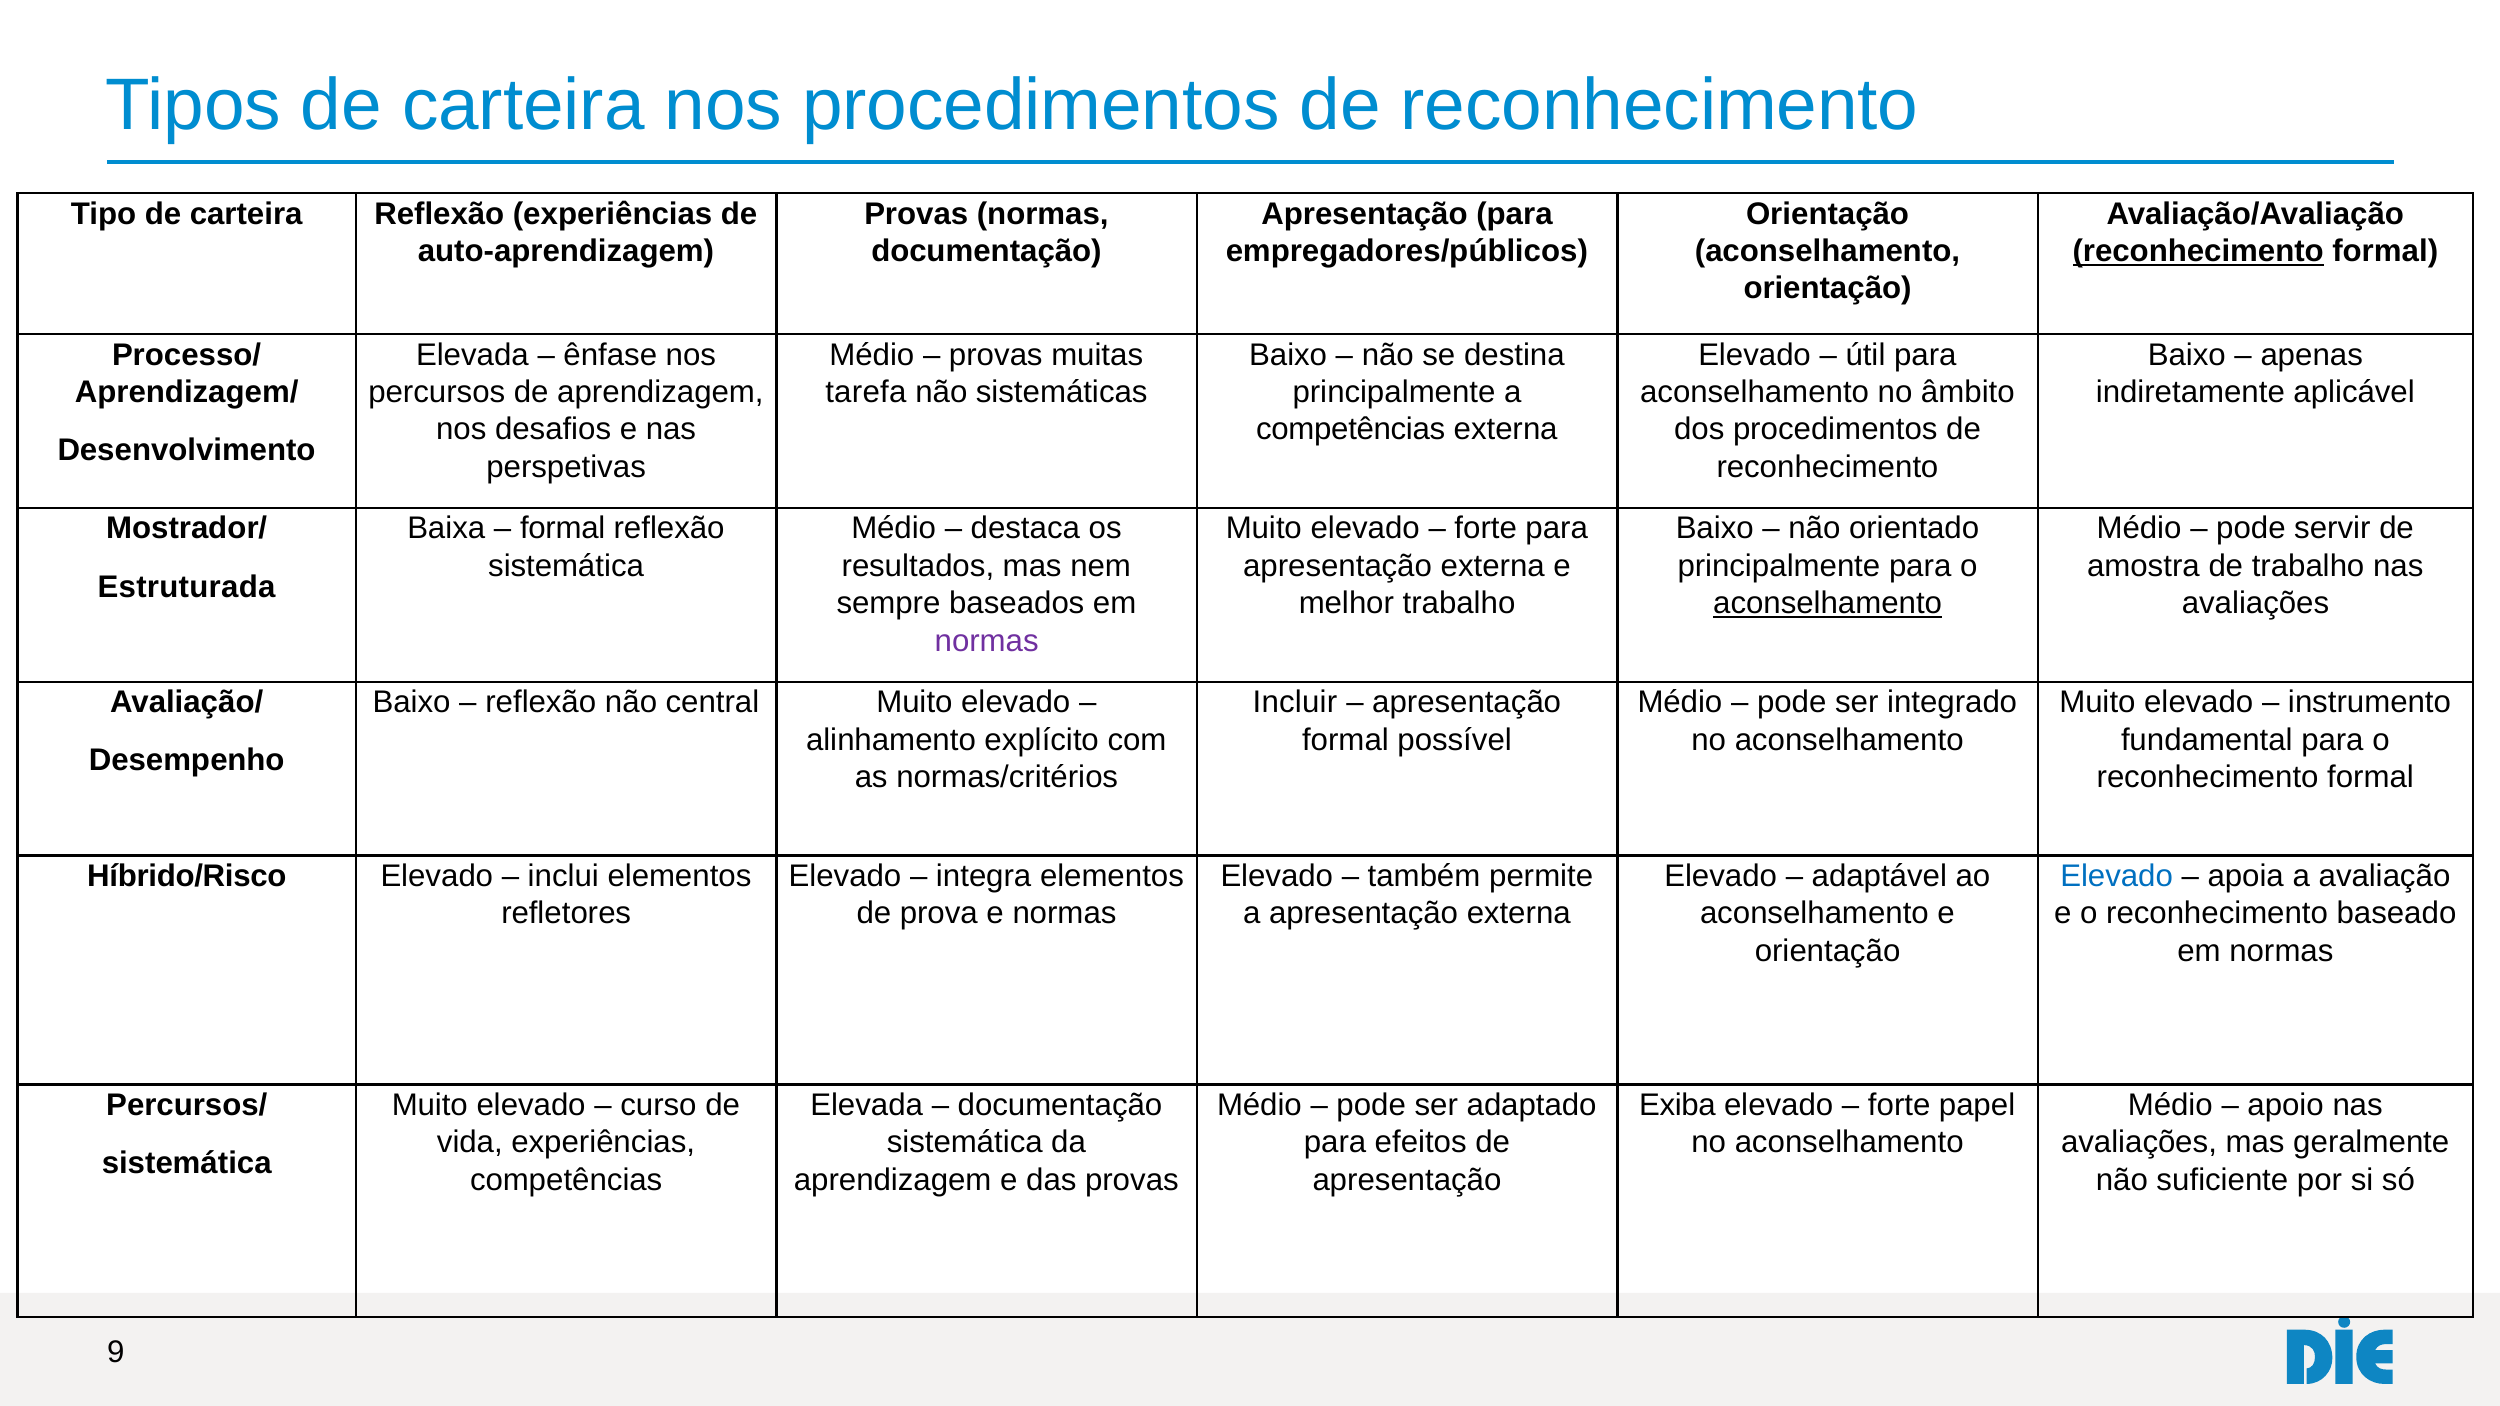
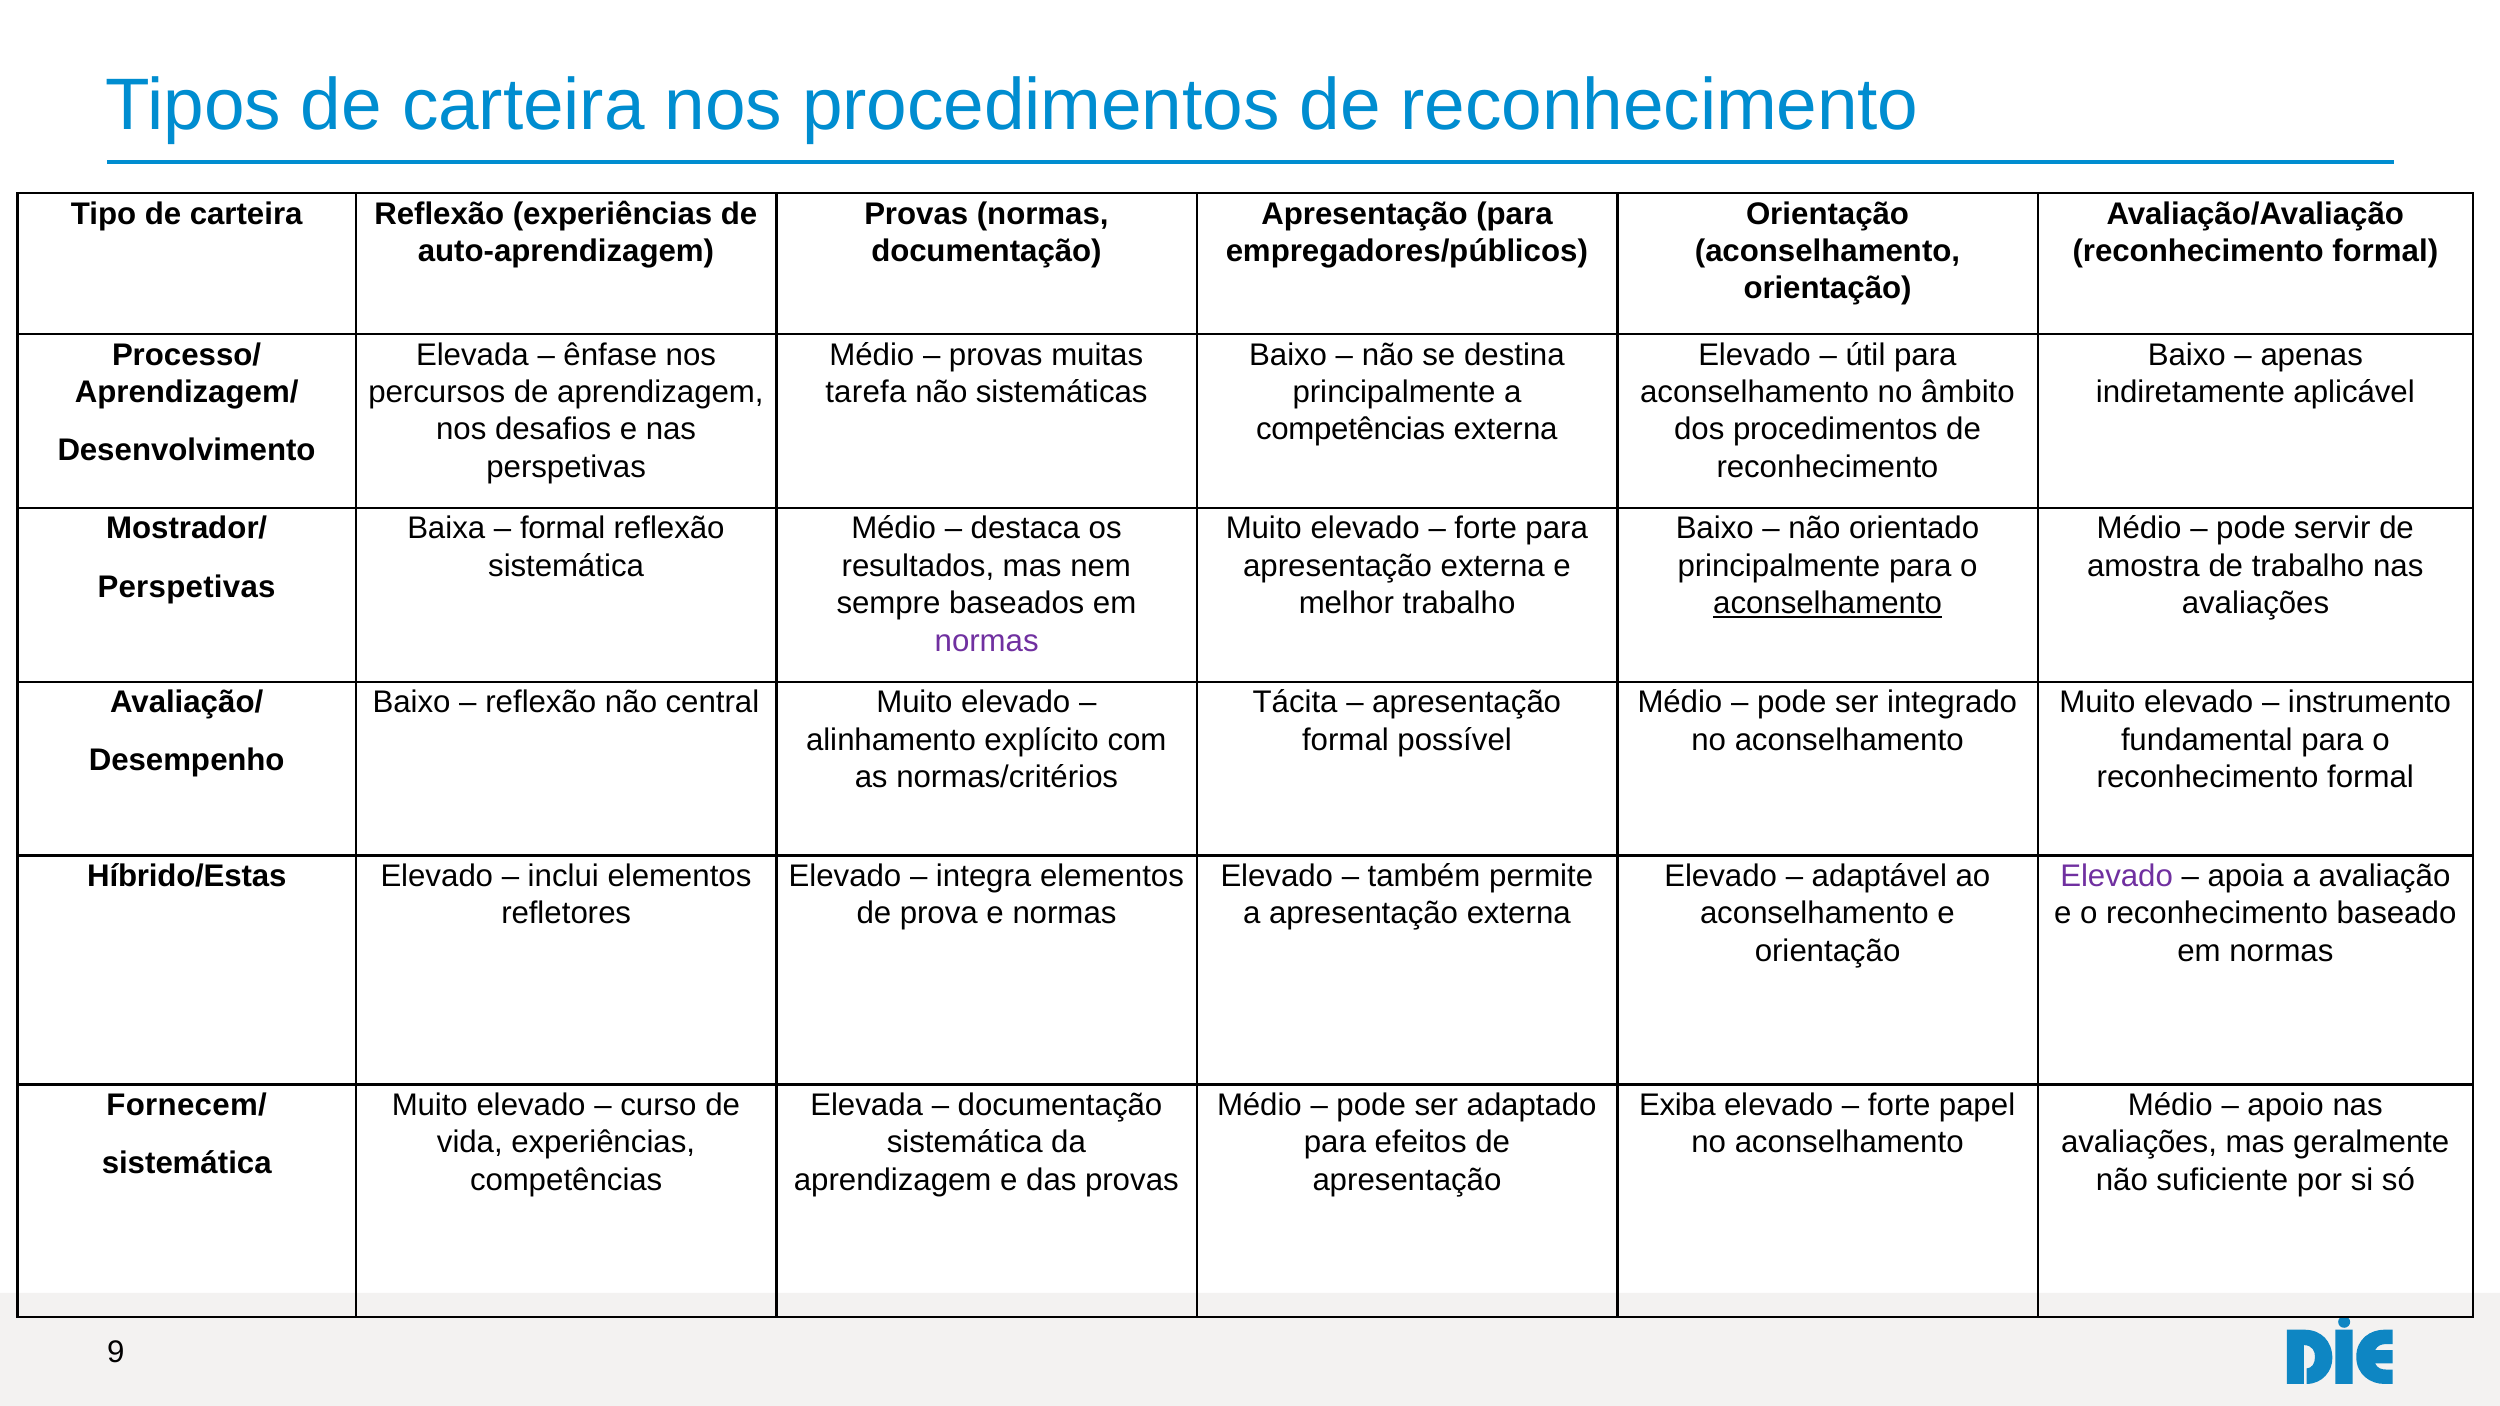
reconhecimento at (2198, 251) underline: present -> none
Estruturada at (187, 587): Estruturada -> Perspetivas
Incluir: Incluir -> Tácita
Híbrido/Risco: Híbrido/Risco -> Híbrido/Estas
Elevado at (2117, 876) colour: blue -> purple
Percursos/: Percursos/ -> Fornecem/
